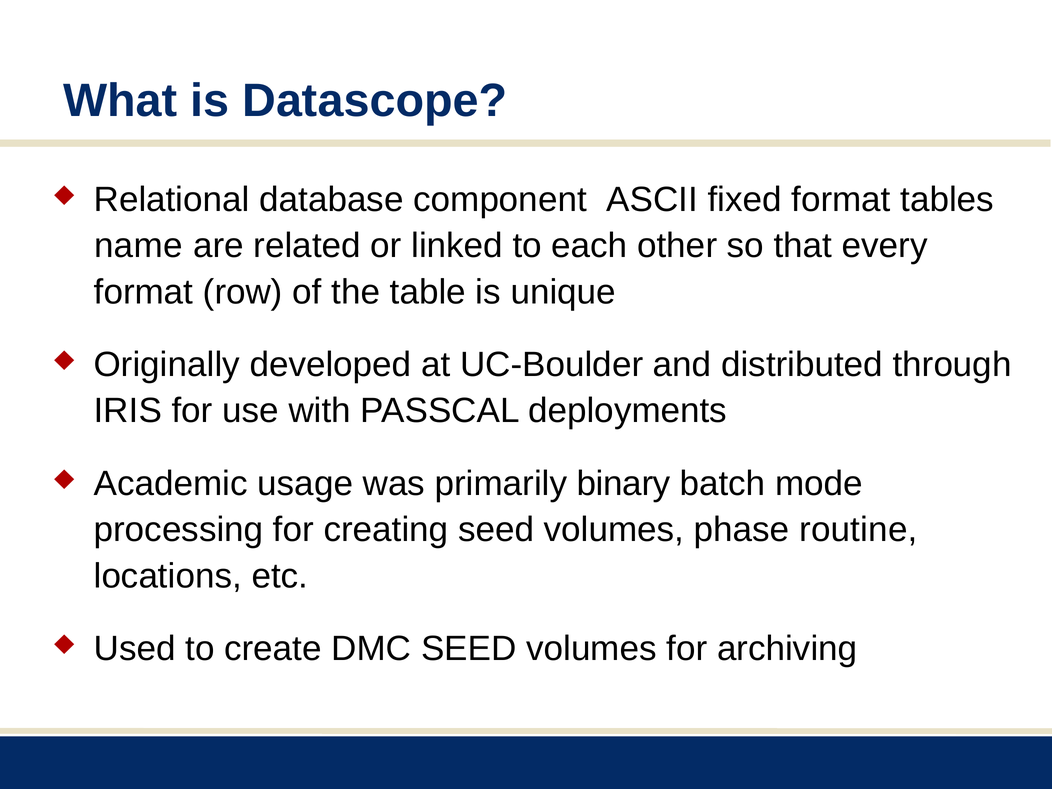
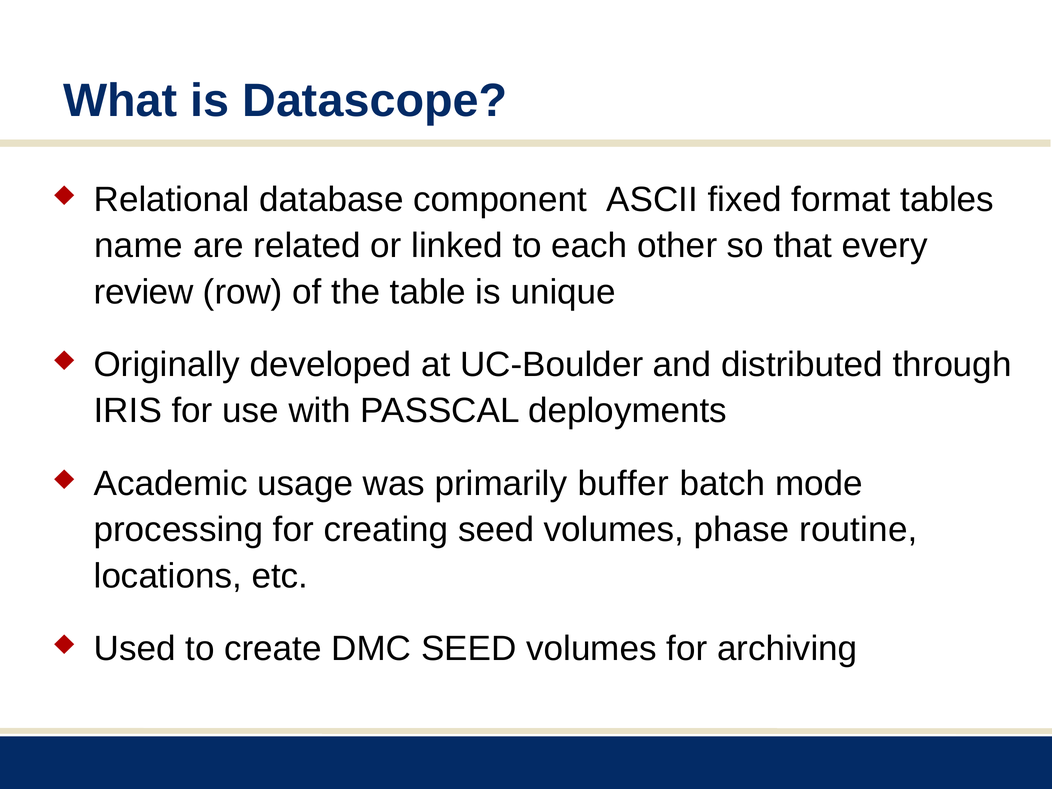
format at (143, 292): format -> review
binary: binary -> buffer
